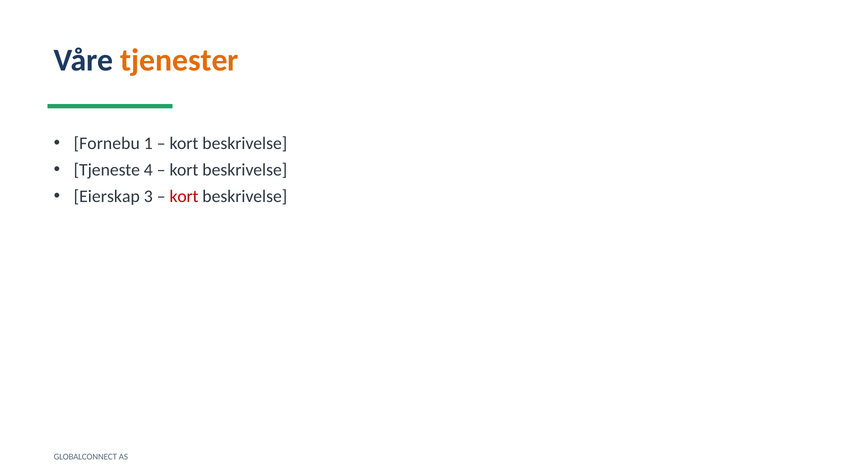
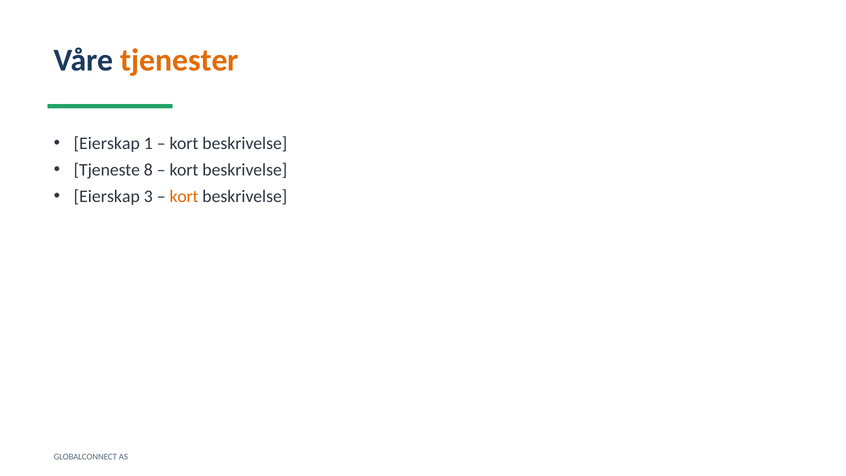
Fornebu at (107, 143): Fornebu -> Eierskap
4: 4 -> 8
kort at (184, 196) colour: red -> orange
